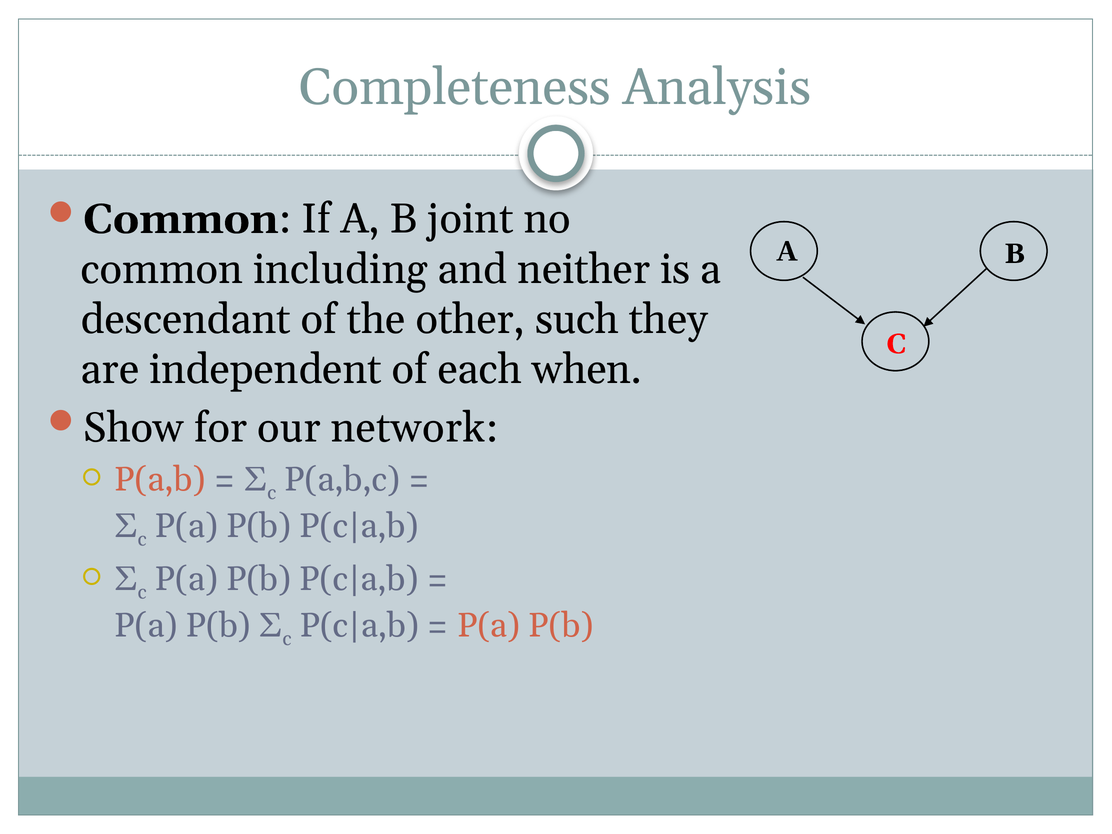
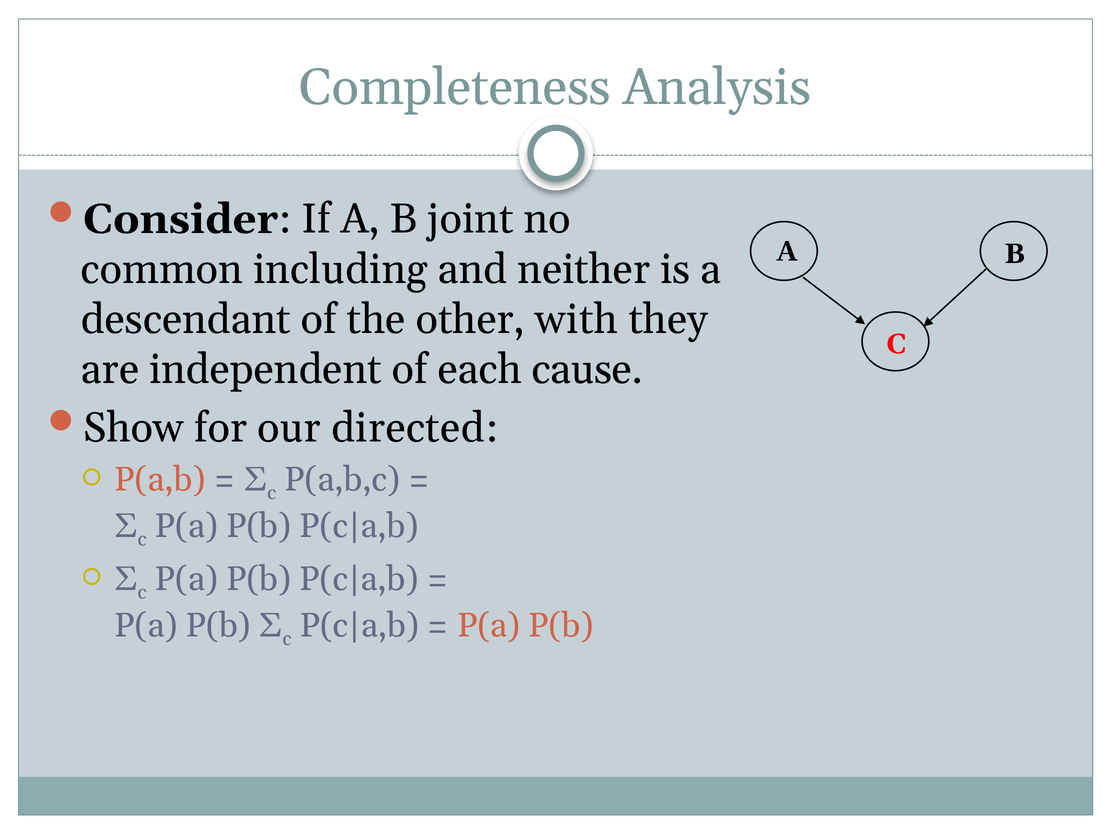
Common at (181, 219): Common -> Consider
such: such -> with
when: when -> cause
network: network -> directed
